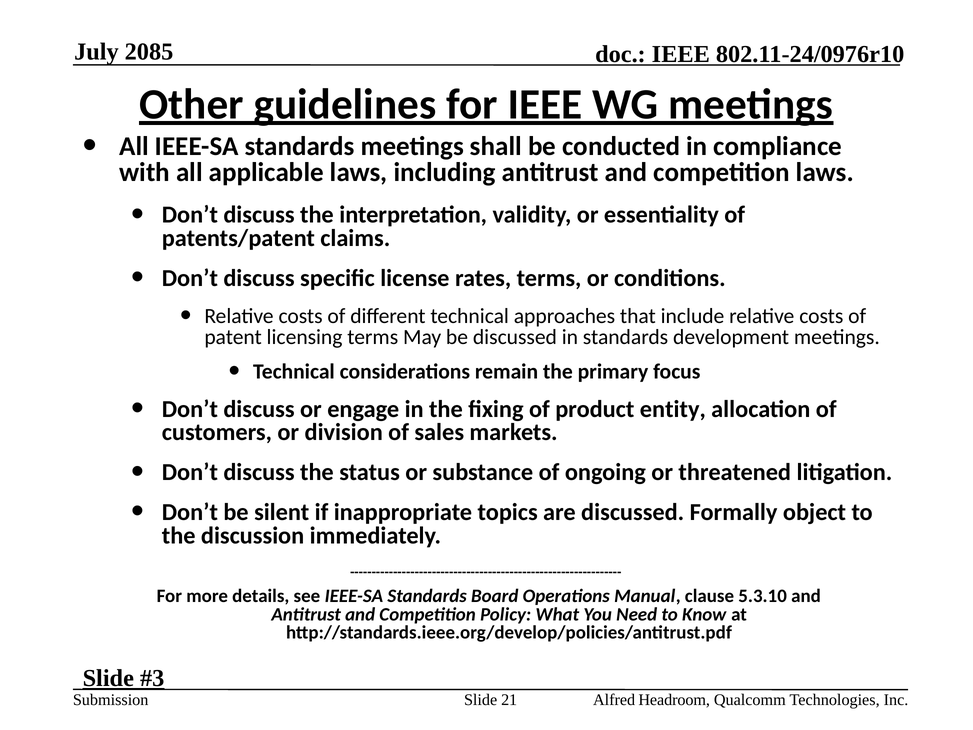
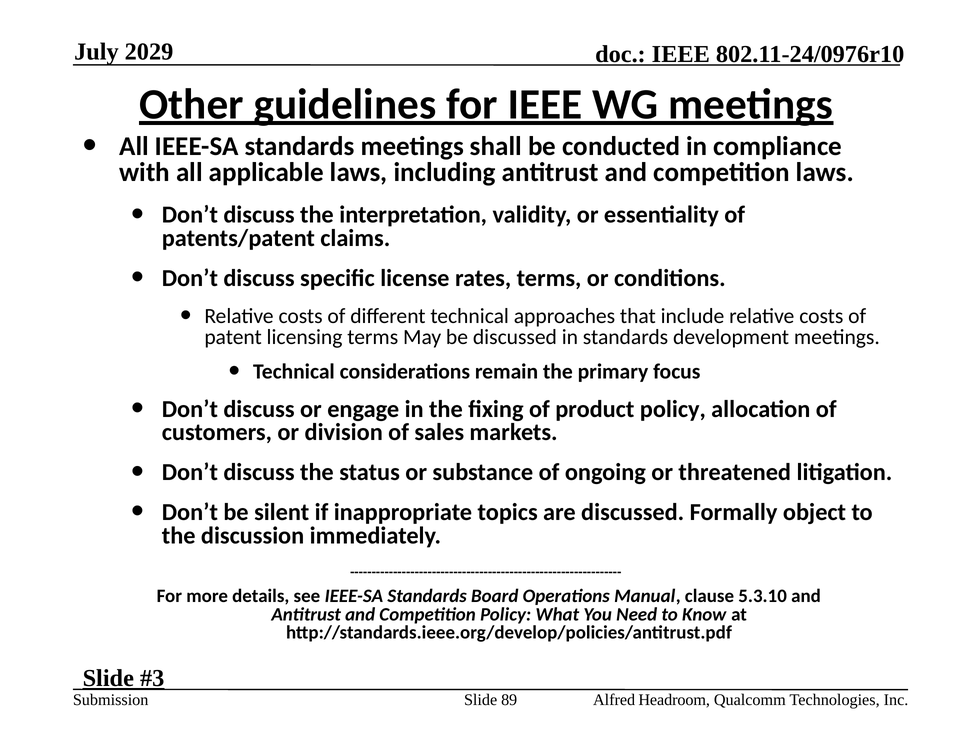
2085: 2085 -> 2029
product entity: entity -> policy
21: 21 -> 89
